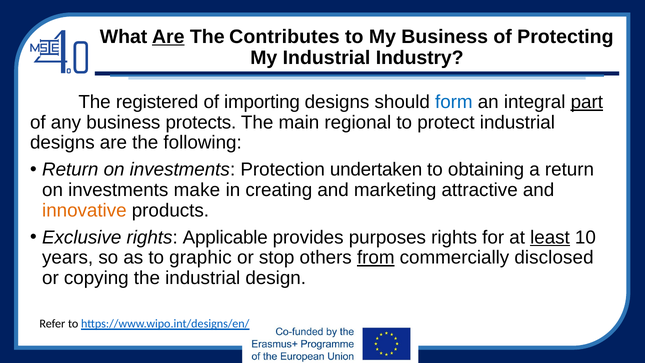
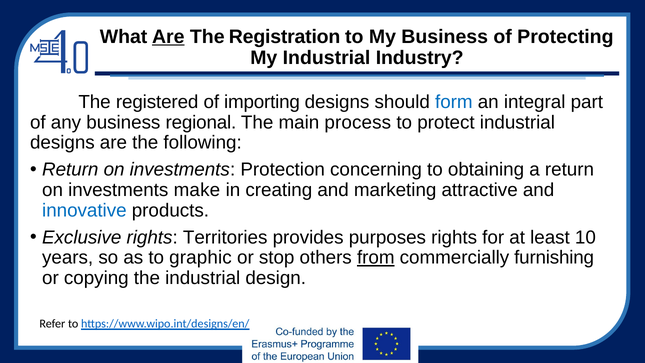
Contributes: Contributes -> Registration
part underline: present -> none
protects: protects -> regional
regional: regional -> process
undertaken: undertaken -> concerning
innovative colour: orange -> blue
Applicable: Applicable -> Territories
least underline: present -> none
disclosed: disclosed -> furnishing
